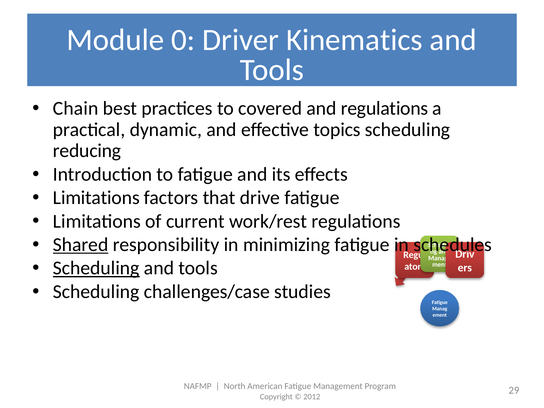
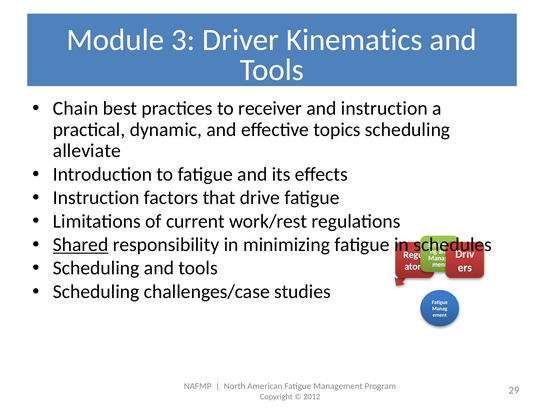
0: 0 -> 3
covered: covered -> receiver
and regulations: regulations -> instruction
reducing: reducing -> alleviate
Limitations at (96, 198): Limitations -> Instruction
Scheduling at (96, 268) underline: present -> none
